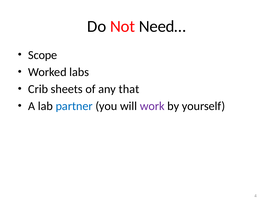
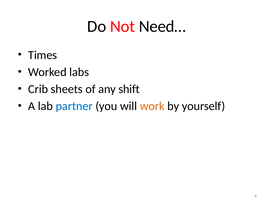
Scope: Scope -> Times
that: that -> shift
work colour: purple -> orange
